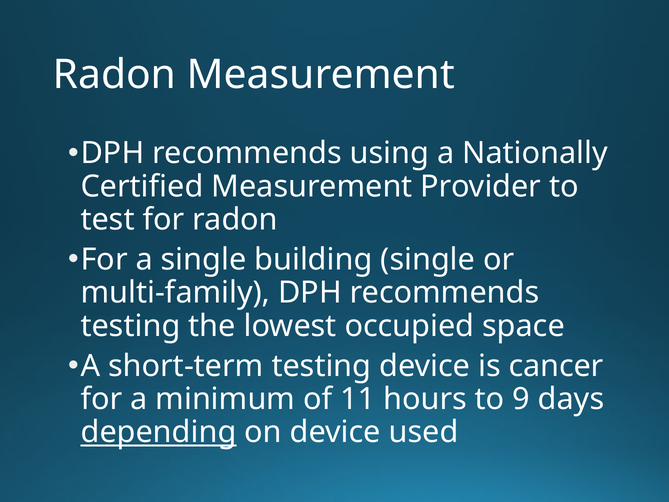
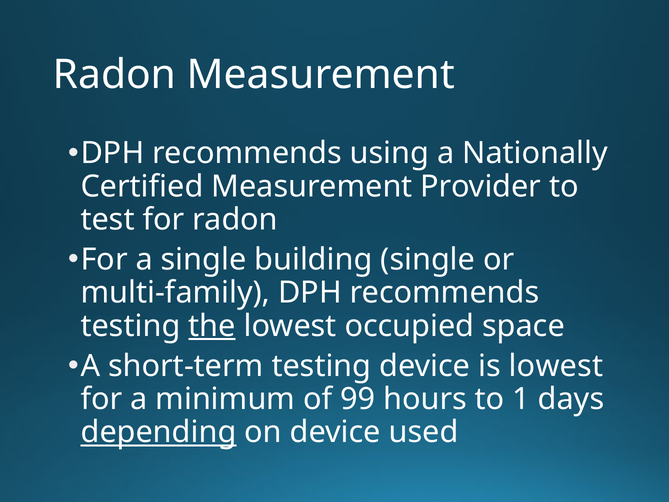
the underline: none -> present
is cancer: cancer -> lowest
11: 11 -> 99
9: 9 -> 1
